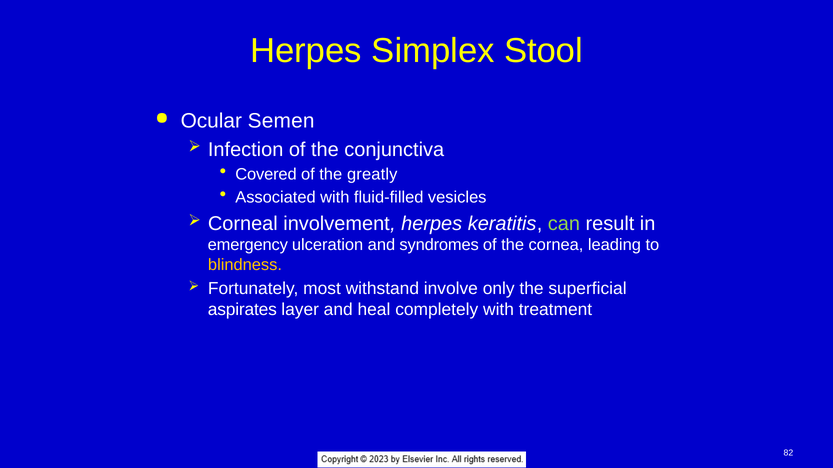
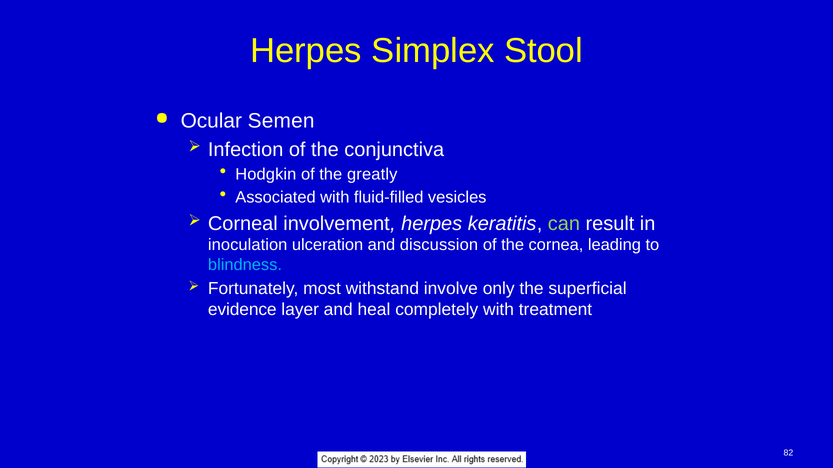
Covered: Covered -> Hodgkin
emergency: emergency -> inoculation
syndromes: syndromes -> discussion
blindness colour: yellow -> light blue
aspirates: aspirates -> evidence
